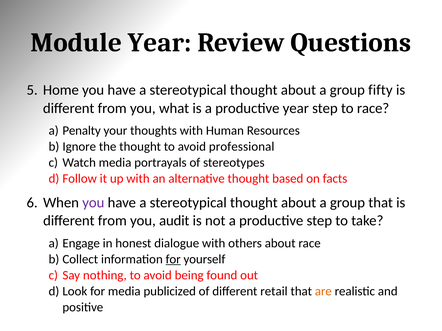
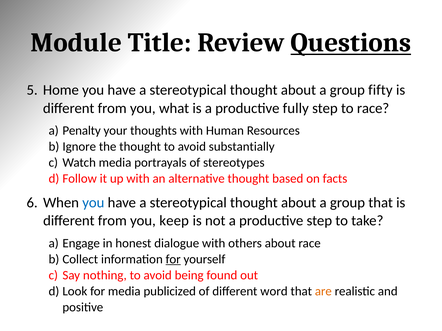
Module Year: Year -> Title
Questions underline: none -> present
productive year: year -> fully
professional: professional -> substantially
you at (93, 203) colour: purple -> blue
audit: audit -> keep
retail: retail -> word
